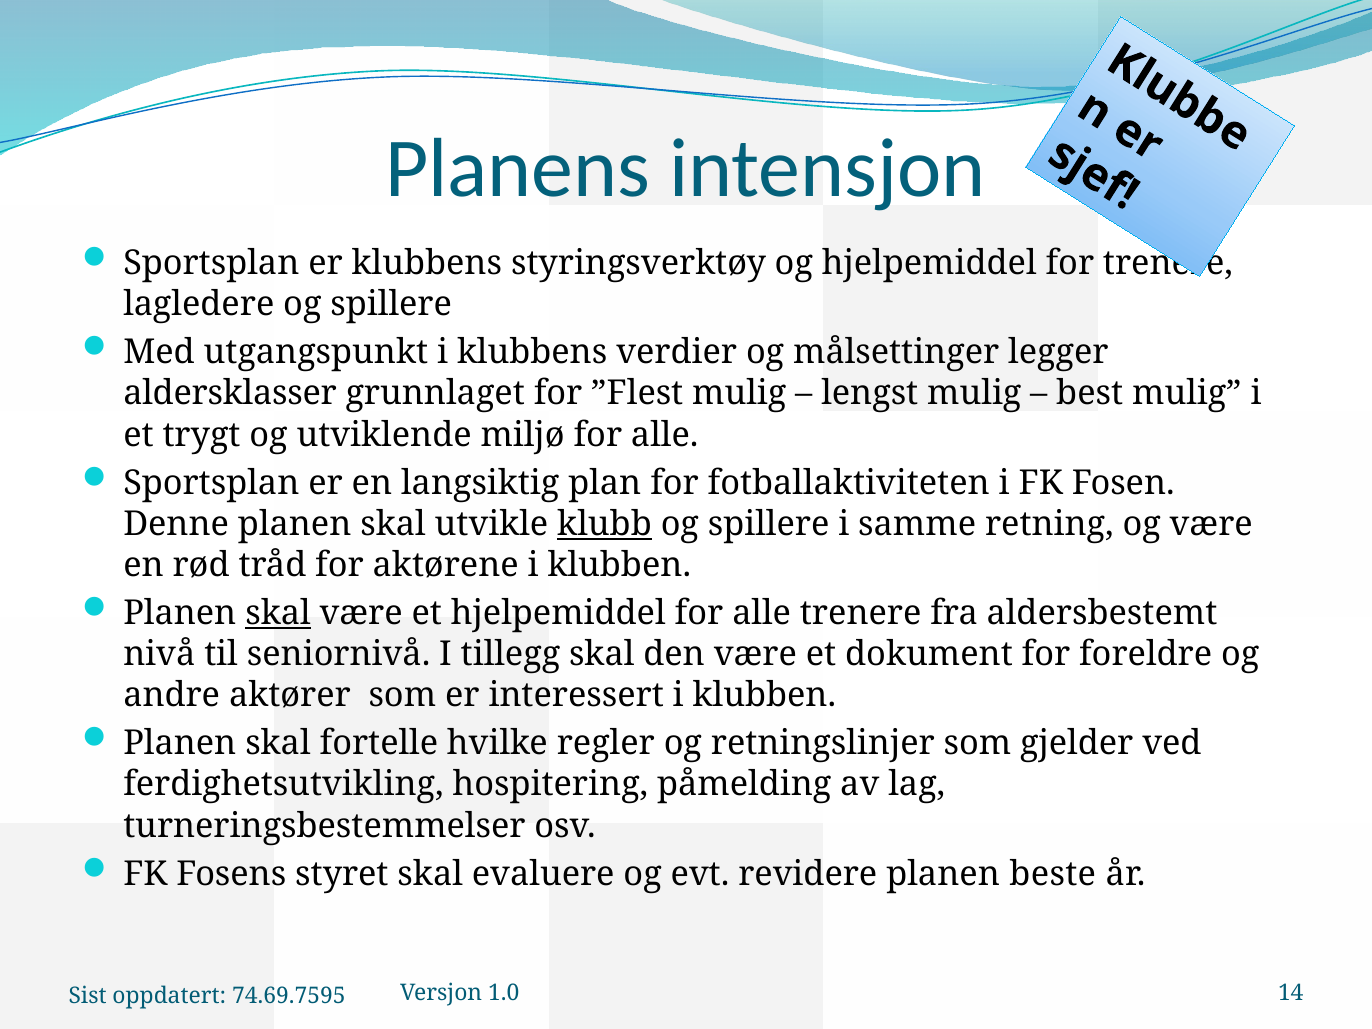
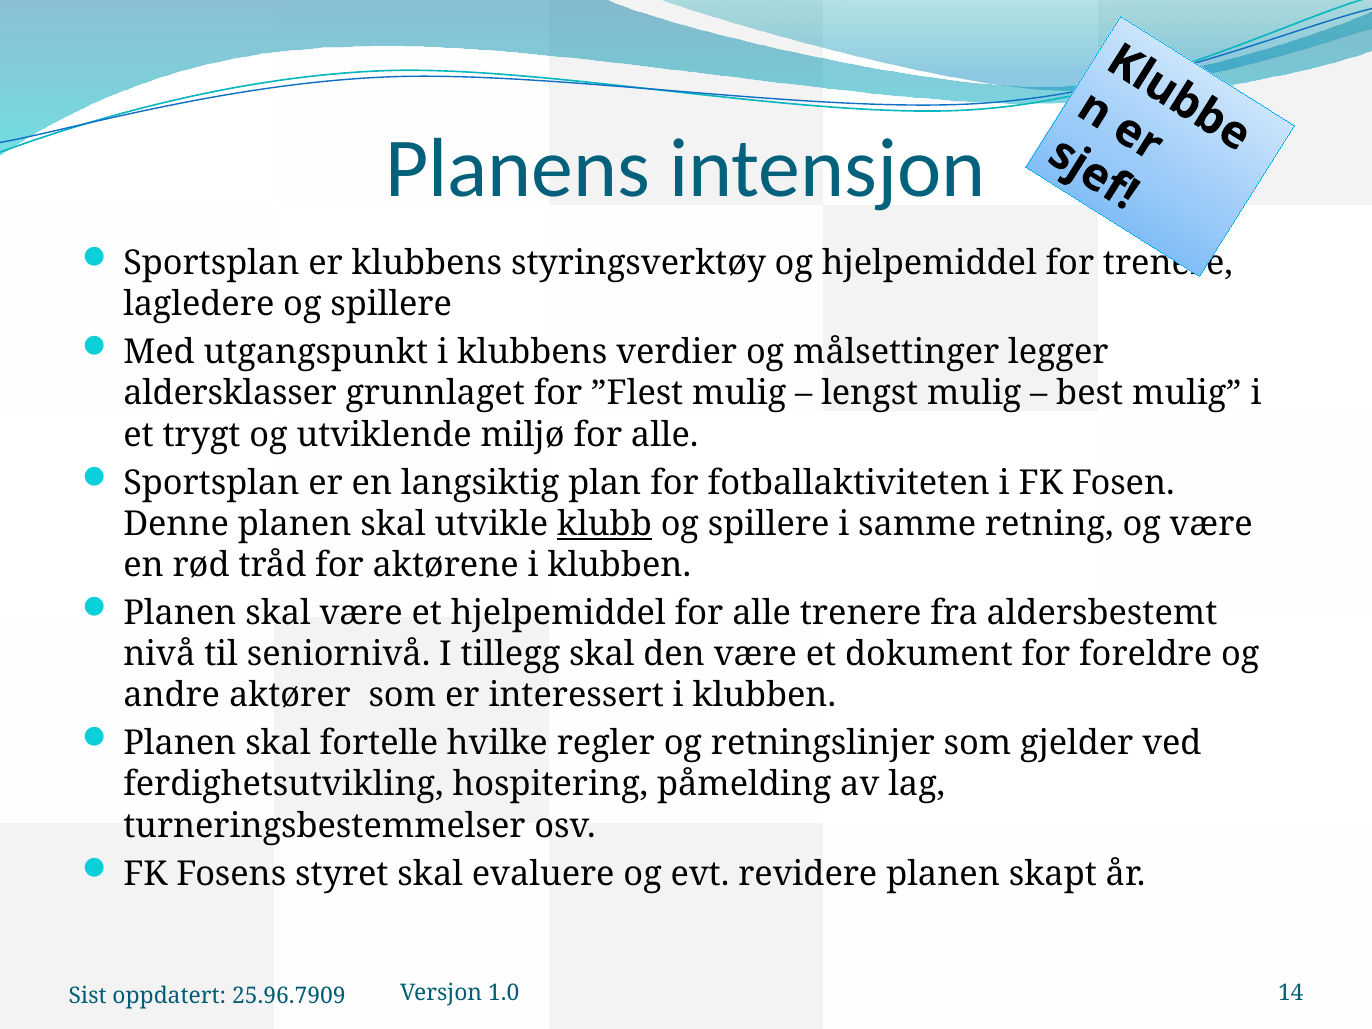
skal at (278, 613) underline: present -> none
beste: beste -> skapt
74.69.7595: 74.69.7595 -> 25.96.7909
